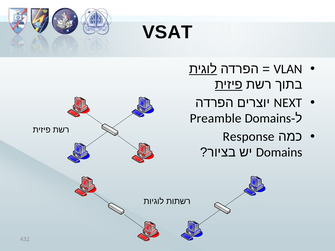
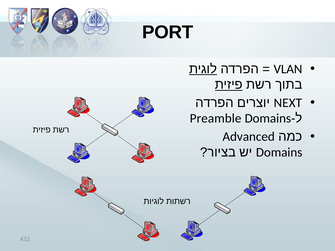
VSAT: VSAT -> PORT
Response: Response -> Advanced
